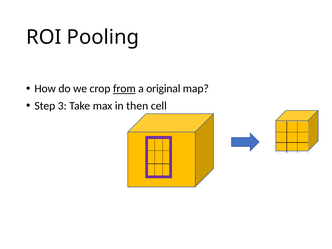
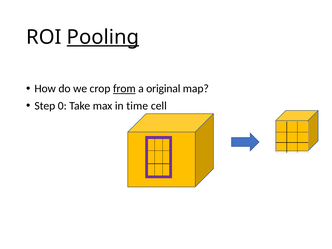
Pooling underline: none -> present
3: 3 -> 0
then: then -> time
